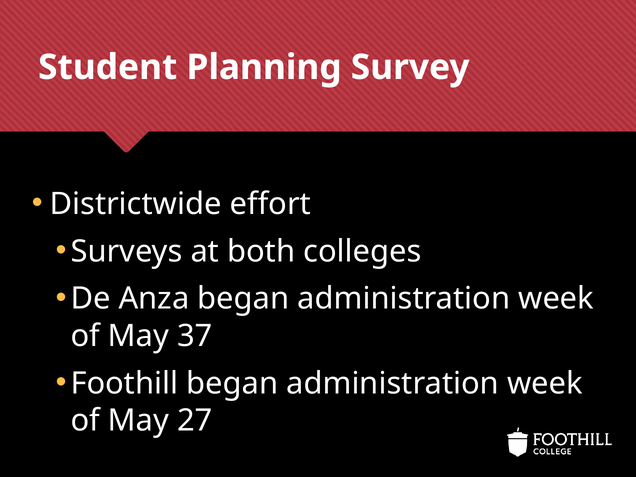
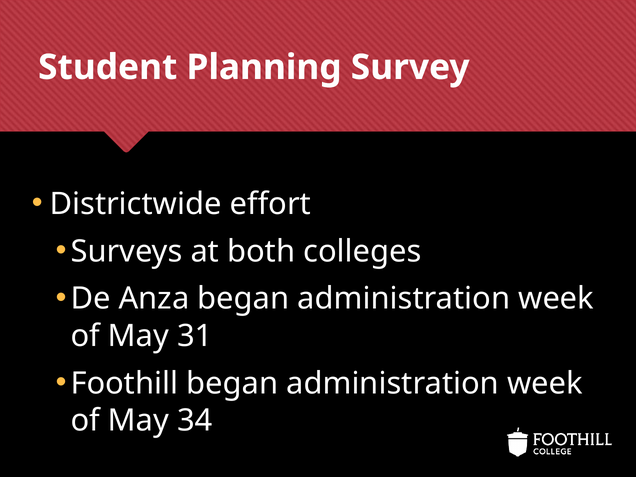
37: 37 -> 31
27: 27 -> 34
